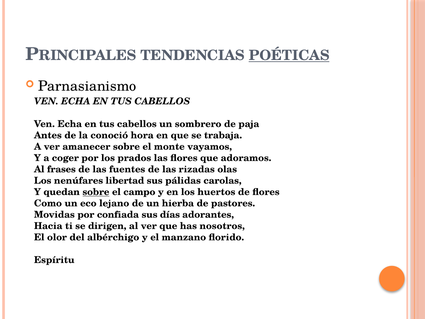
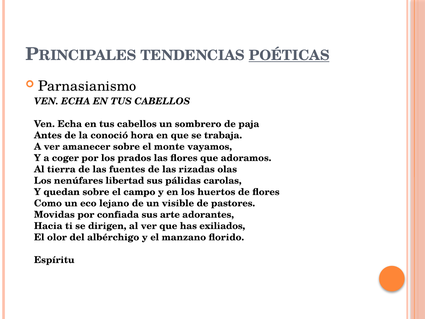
frases: frases -> tierra
sobre at (96, 192) underline: present -> none
hierba: hierba -> visible
días: días -> arte
nosotros: nosotros -> exiliados
